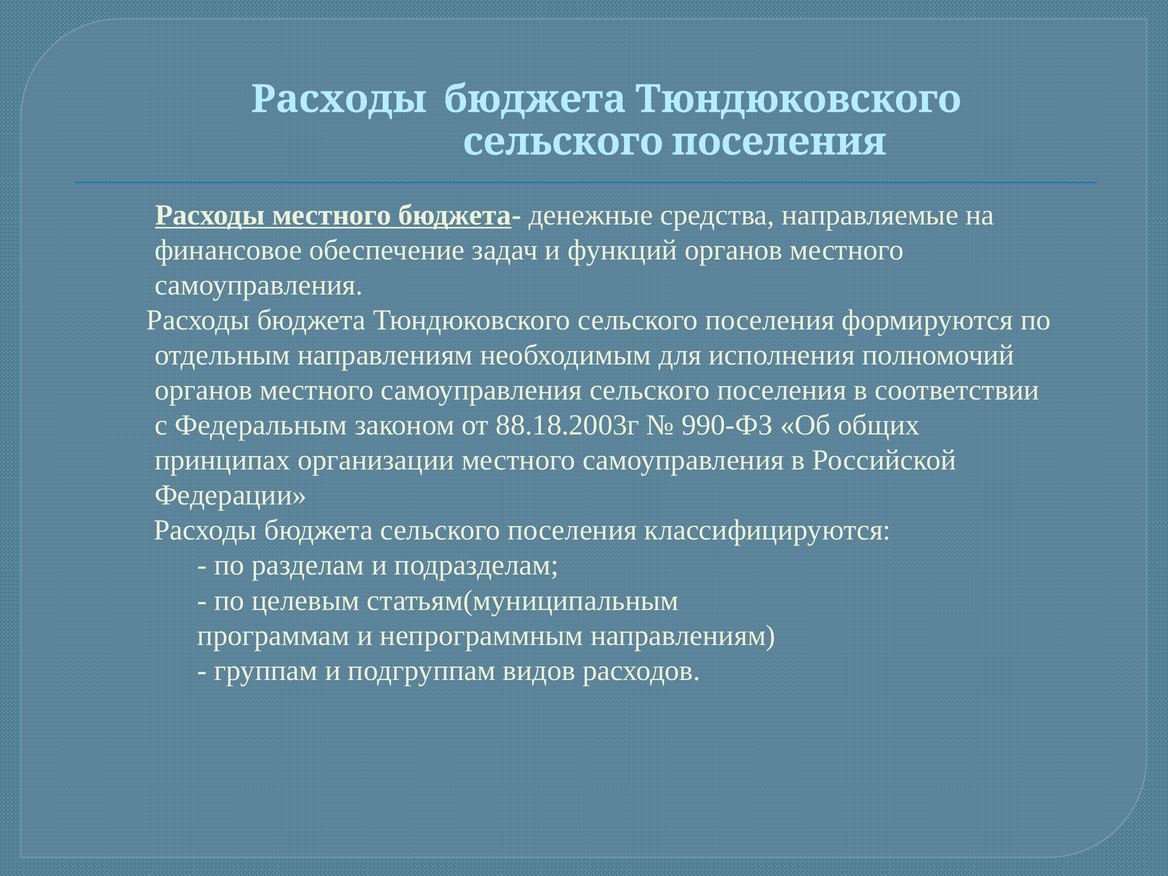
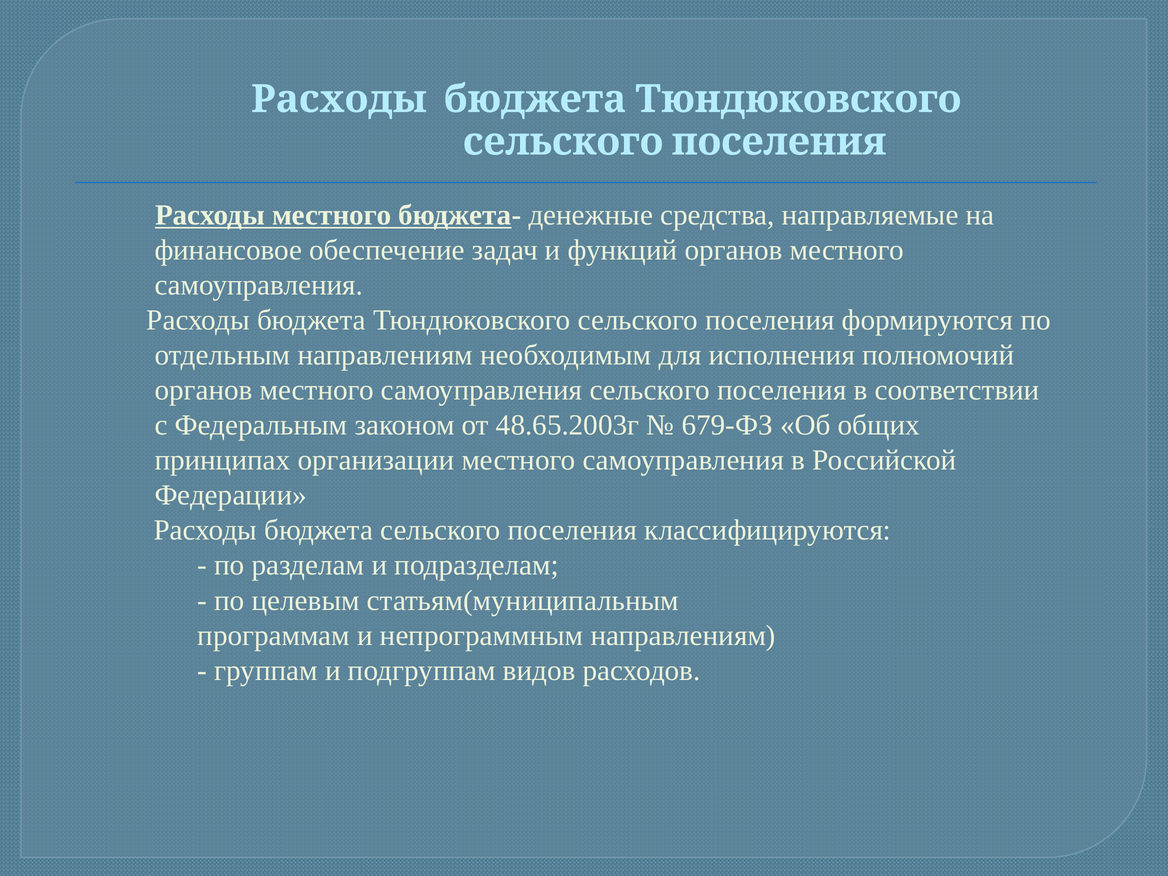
88.18.2003г: 88.18.2003г -> 48.65.2003г
990-ФЗ: 990-ФЗ -> 679-ФЗ
